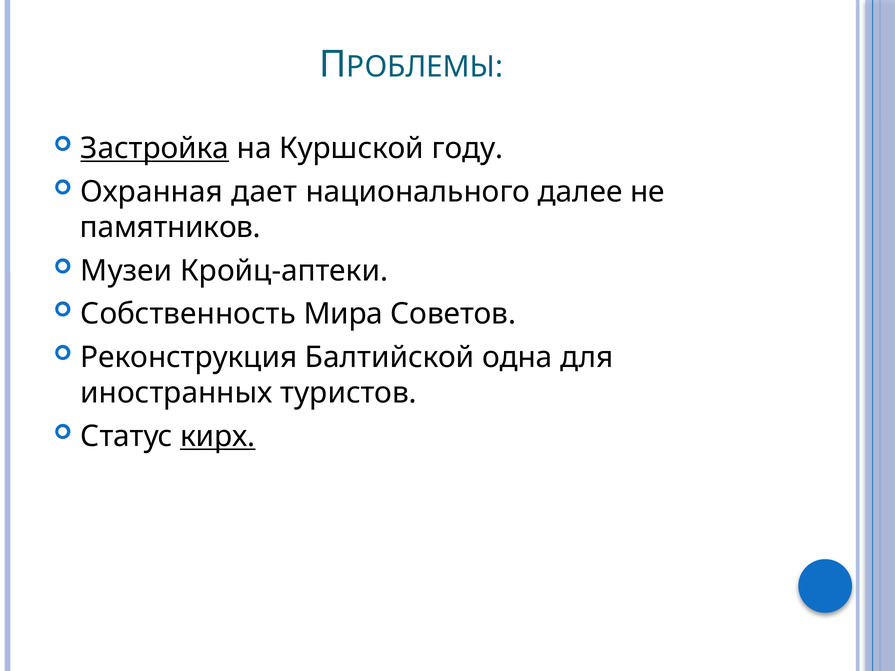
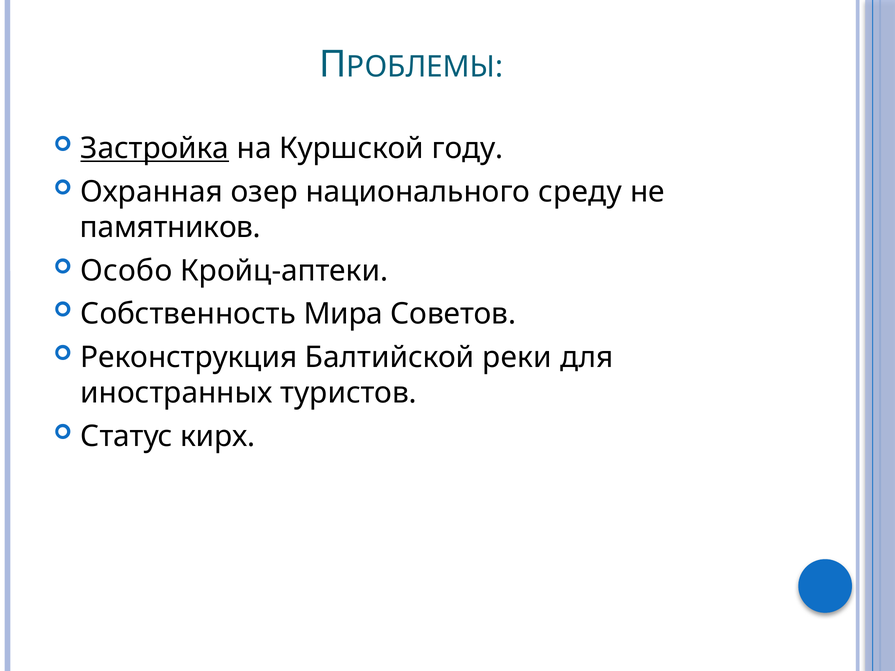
дает: дает -> озер
далее: далее -> среду
Музеи: Музеи -> Особо
одна: одна -> реки
кирх underline: present -> none
